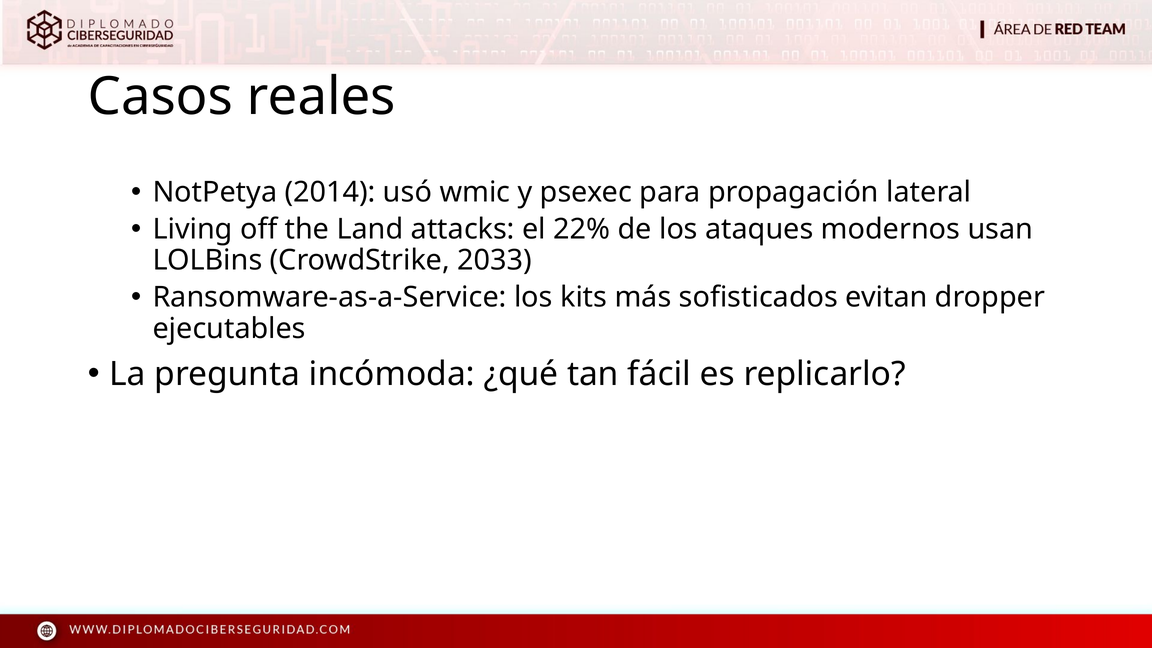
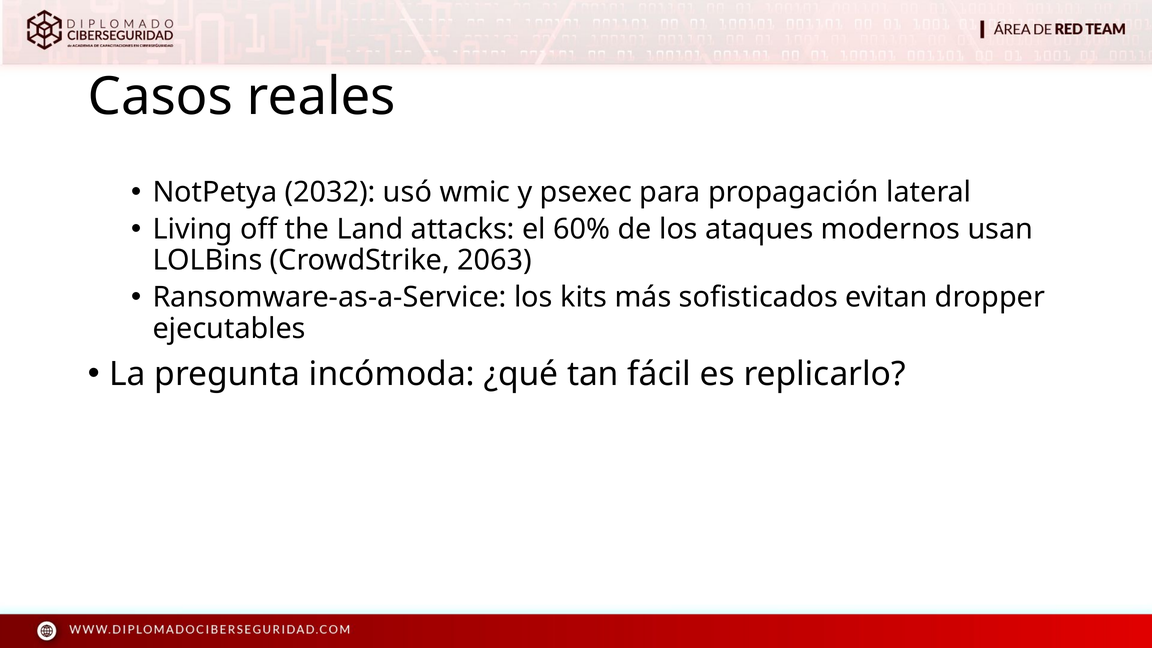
2014: 2014 -> 2032
22%: 22% -> 60%
2033: 2033 -> 2063
